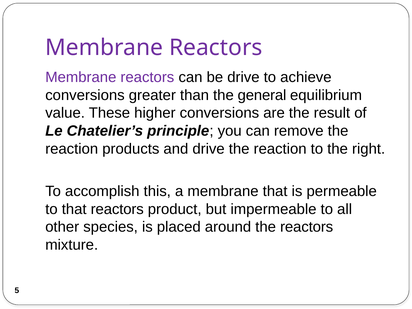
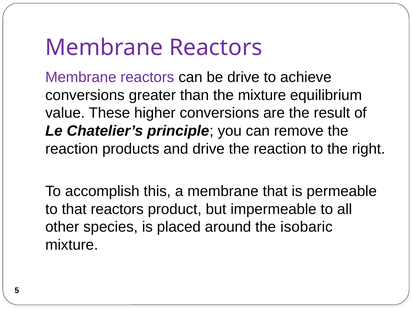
the general: general -> mixture
the reactors: reactors -> isobaric
